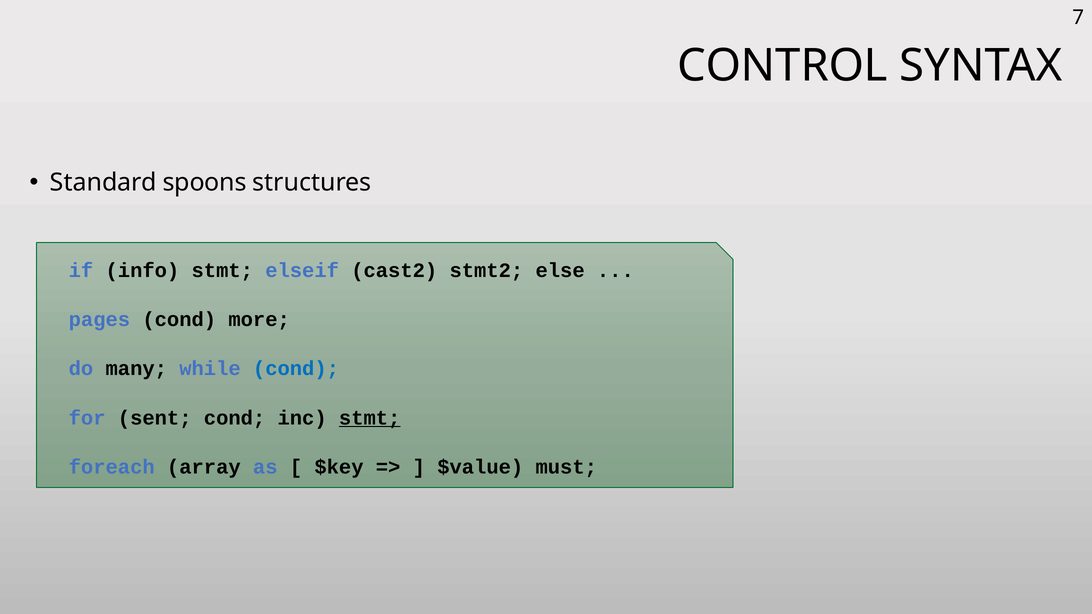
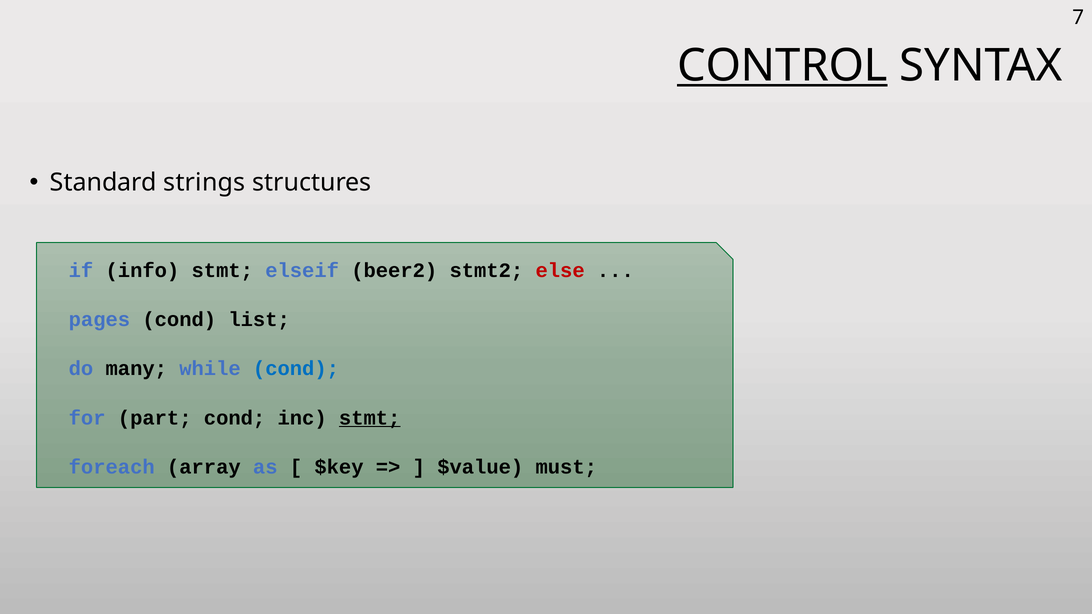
CONTROL underline: none -> present
spoons: spoons -> strings
cast2: cast2 -> beer2
else colour: black -> red
more: more -> list
sent: sent -> part
